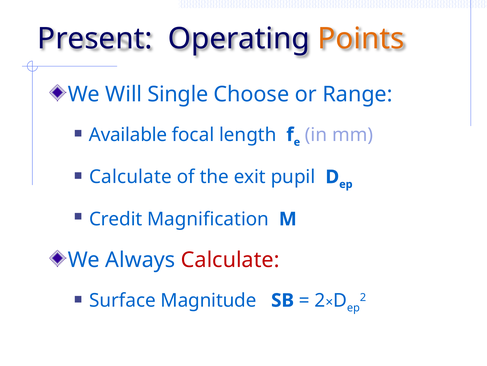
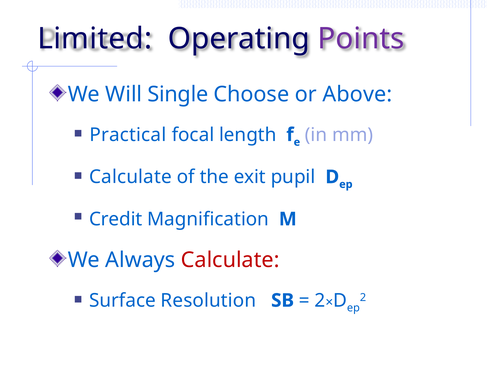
Present: Present -> Limited
Points colour: orange -> purple
Range: Range -> Above
Available: Available -> Practical
Magnitude: Magnitude -> Resolution
